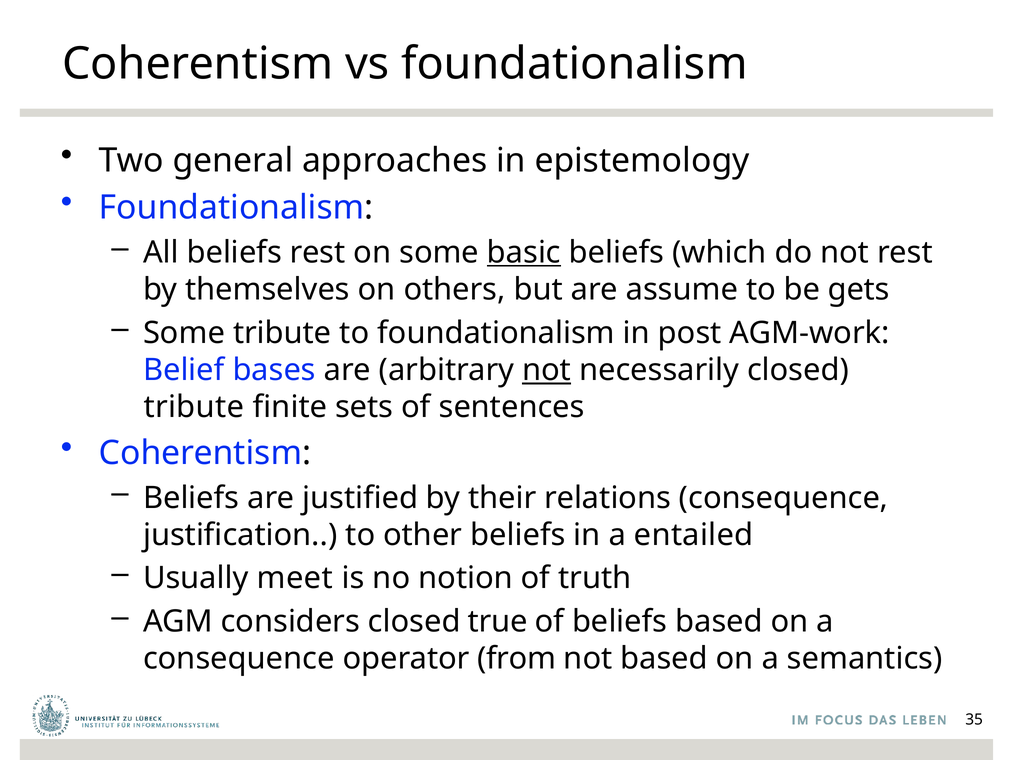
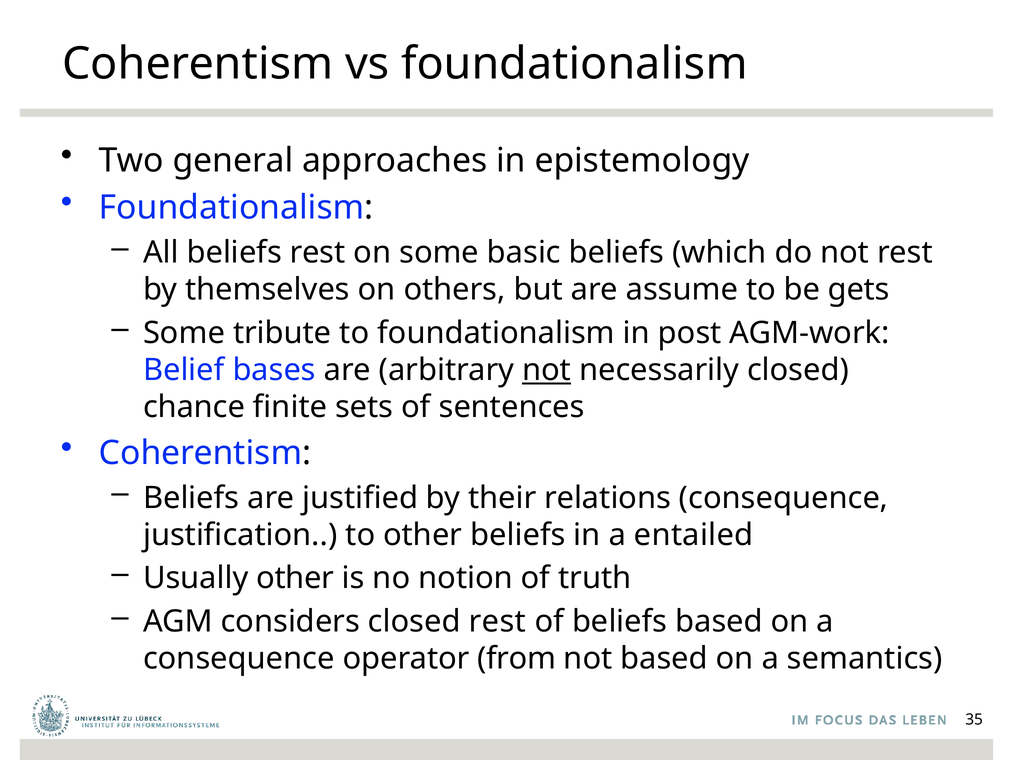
basic underline: present -> none
tribute at (194, 407): tribute -> chance
Usually meet: meet -> other
closed true: true -> rest
